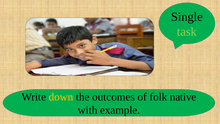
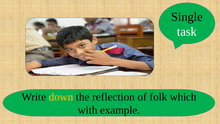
task colour: light green -> white
outcomes: outcomes -> reflection
native: native -> which
